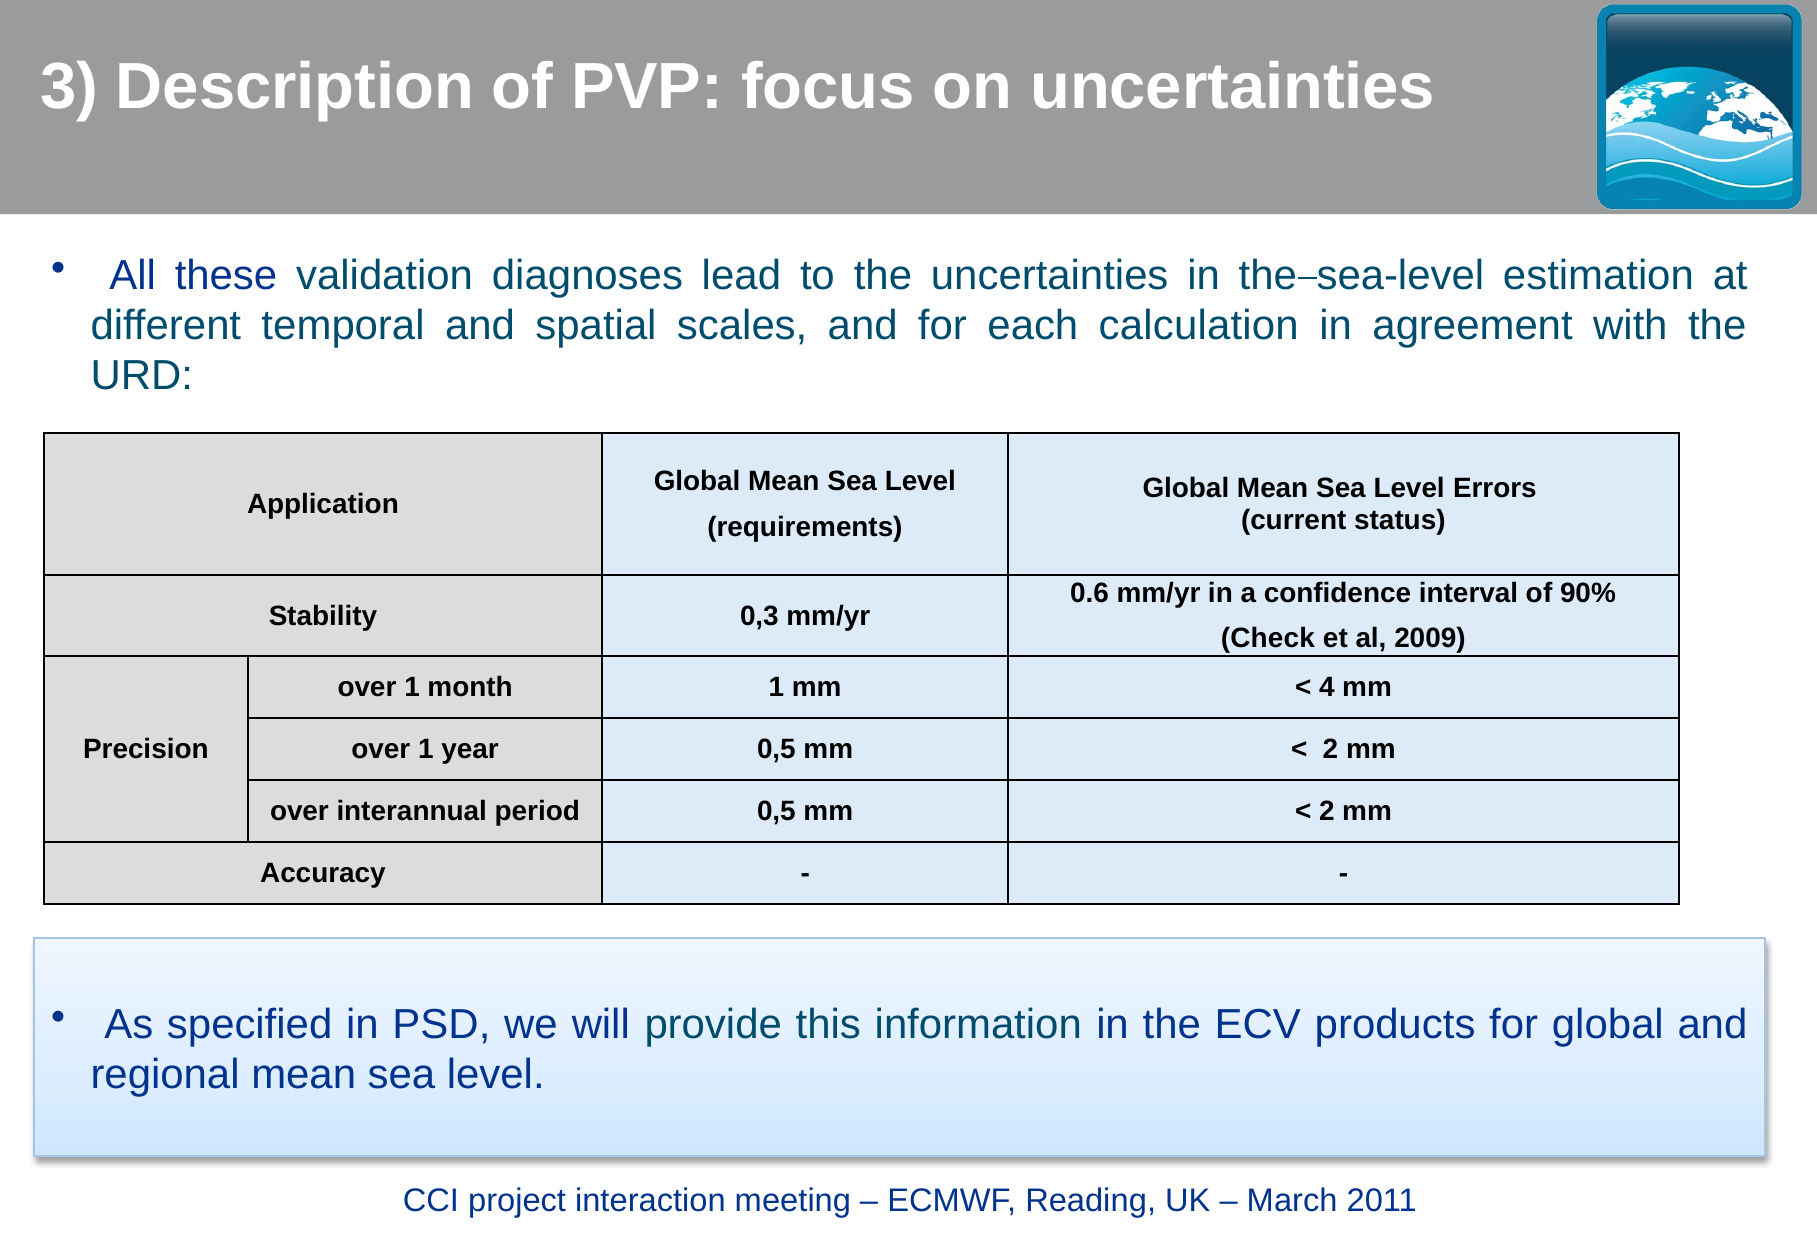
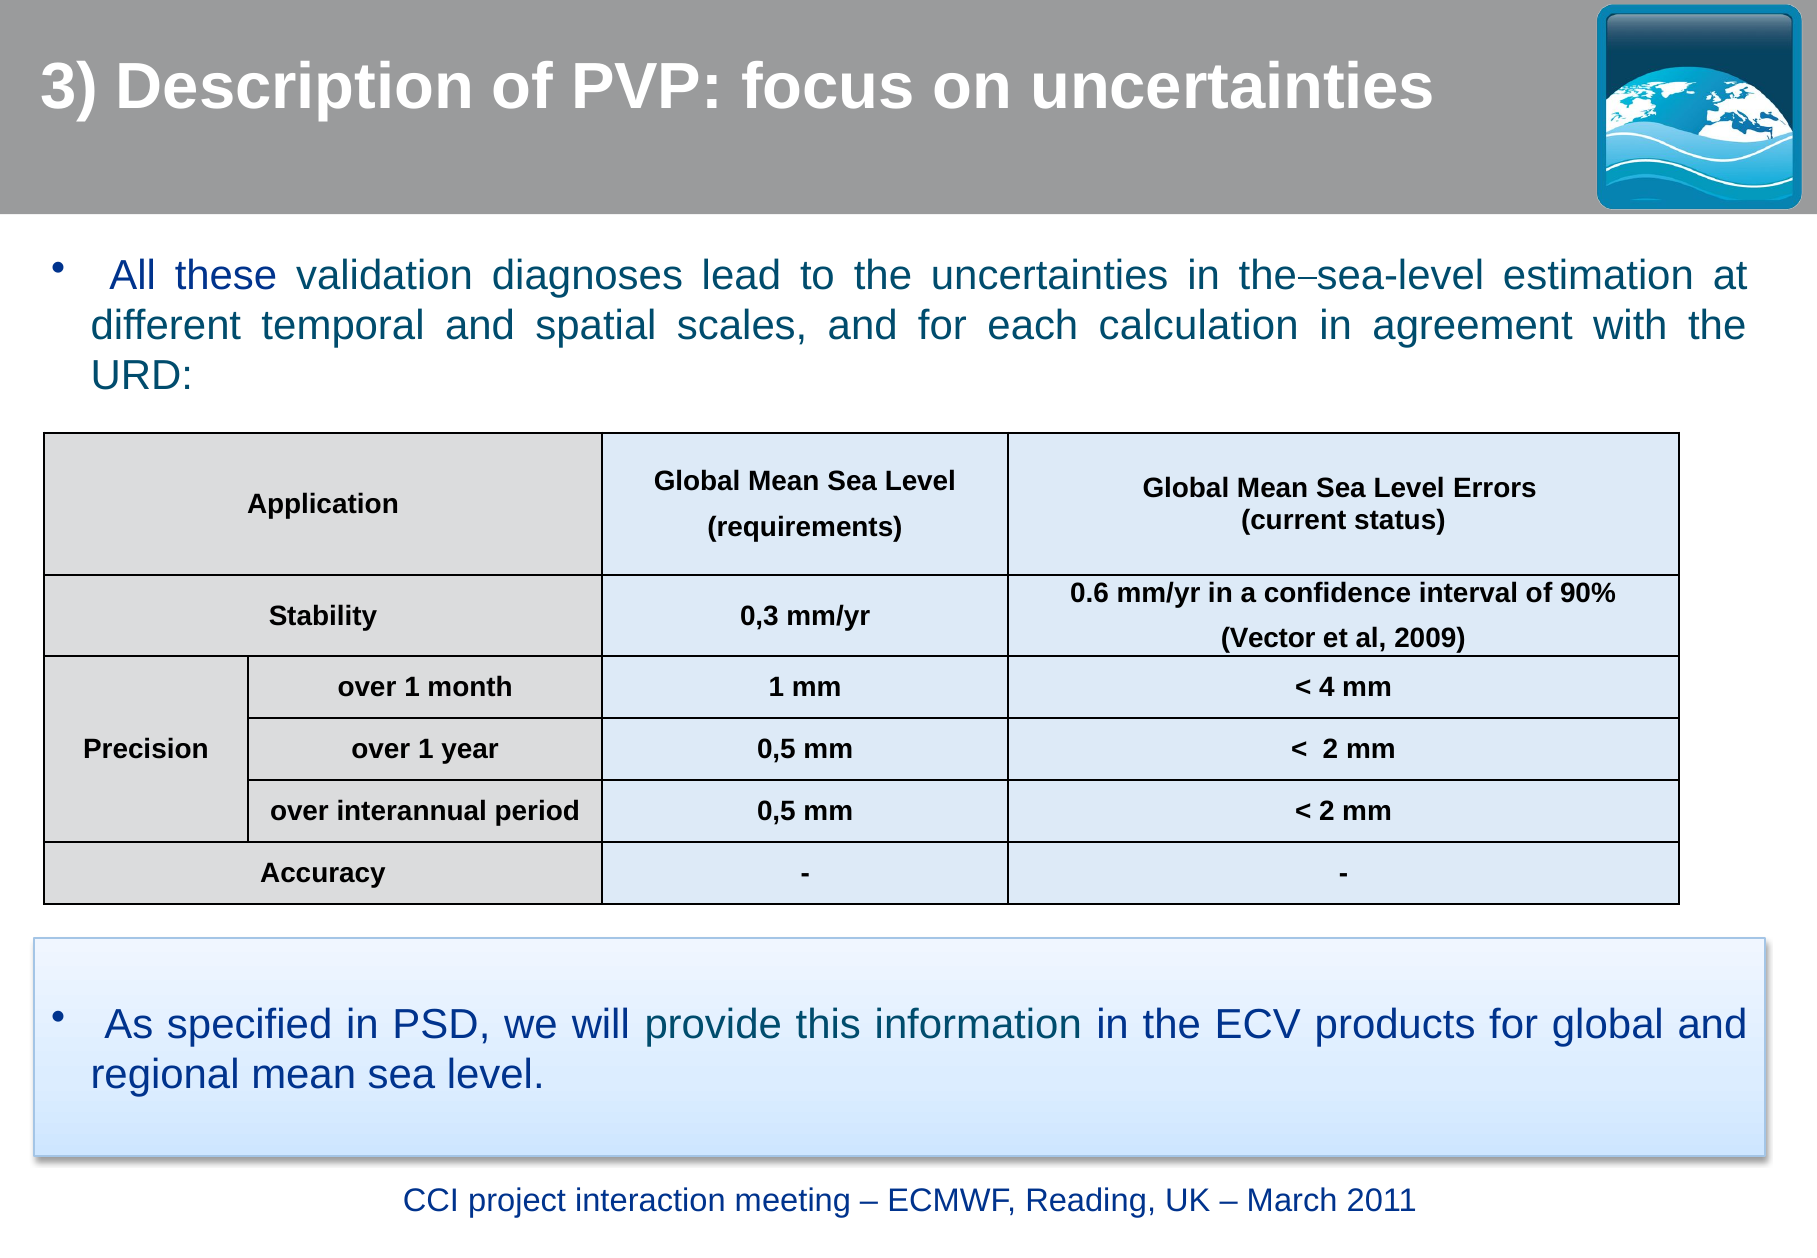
Check: Check -> Vector
